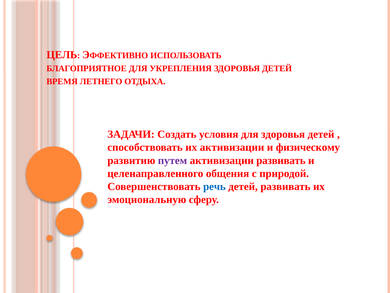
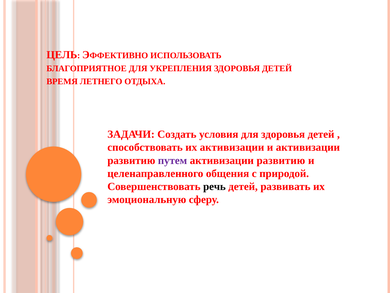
и физическому: физическому -> активизации
развивать at (281, 160): развивать -> развитию
речь colour: blue -> black
